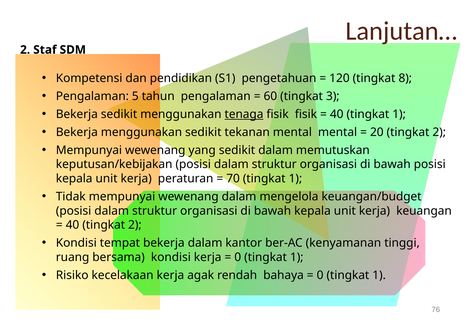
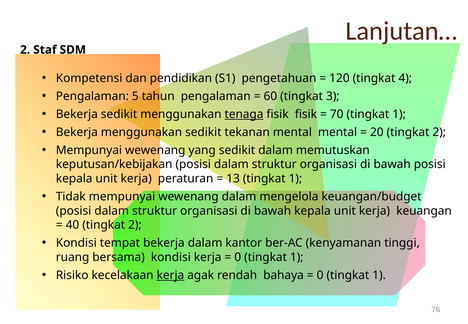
8: 8 -> 4
40 at (337, 114): 40 -> 70
70: 70 -> 13
kerja at (170, 275) underline: none -> present
